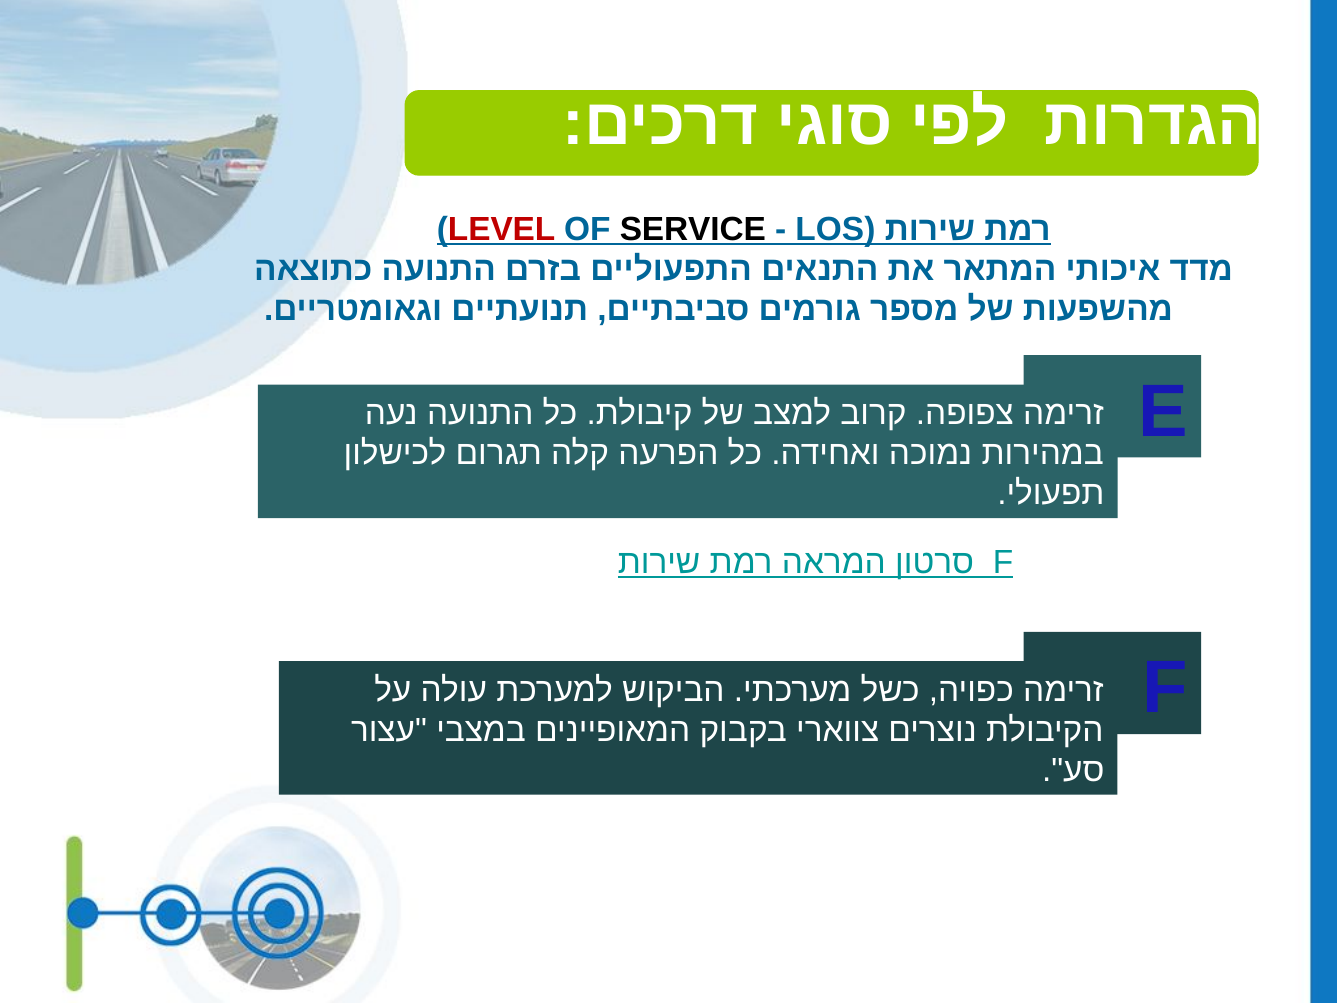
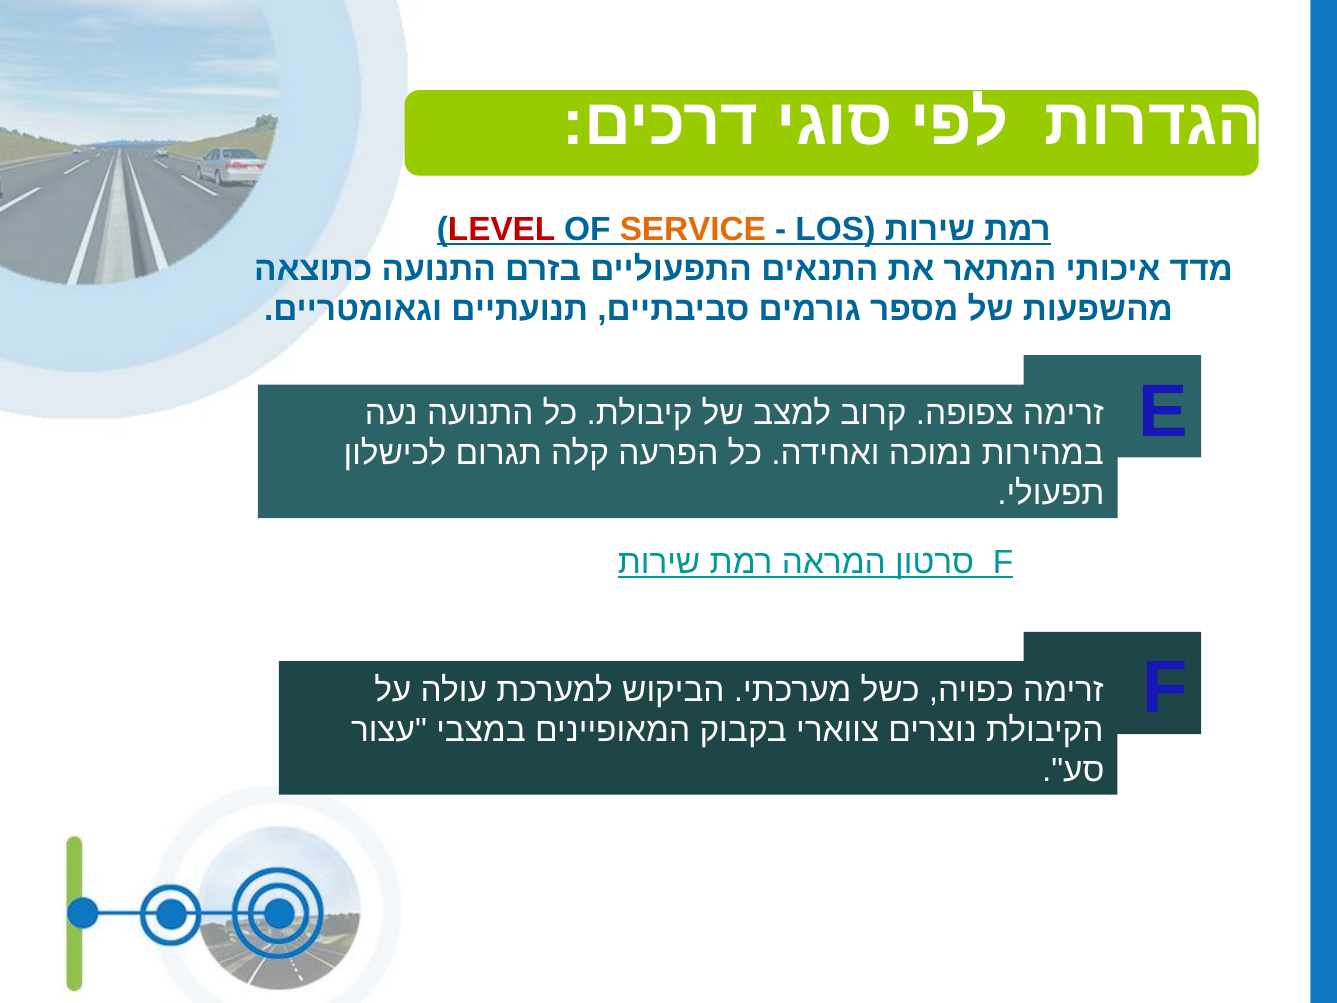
SERVICE colour: black -> orange
